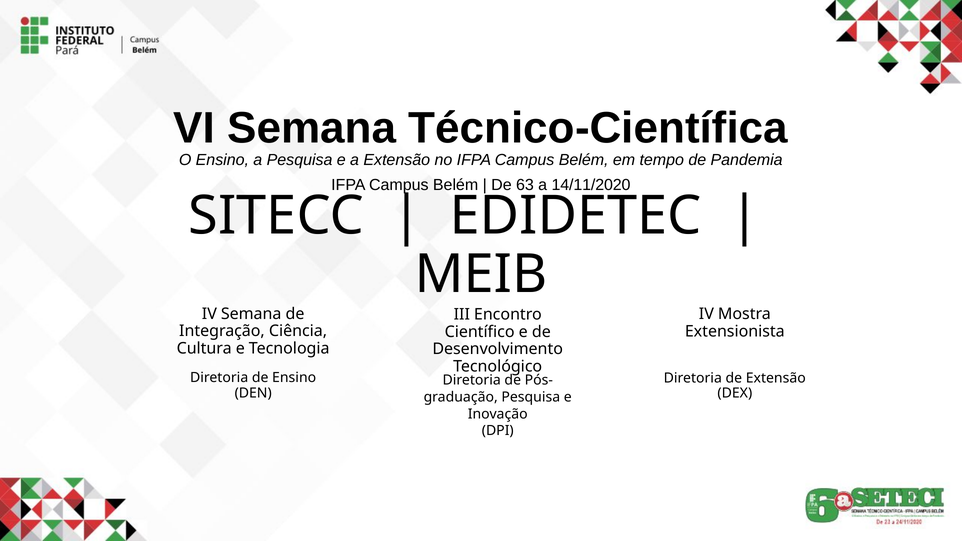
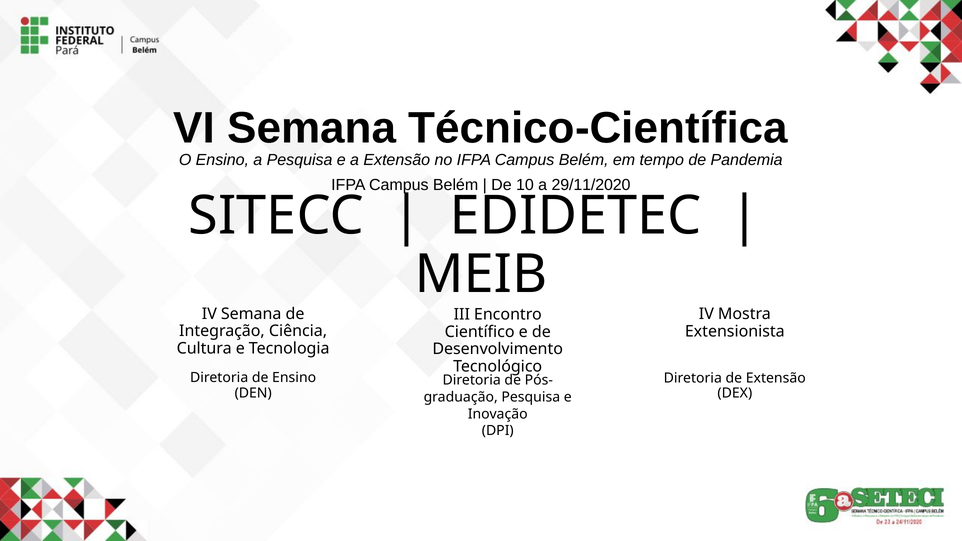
63: 63 -> 10
14/11/2020: 14/11/2020 -> 29/11/2020
